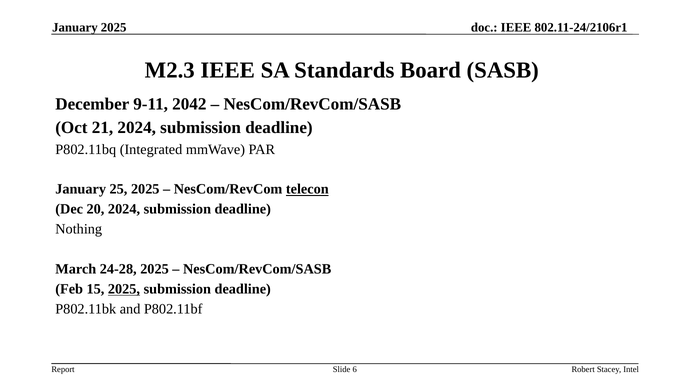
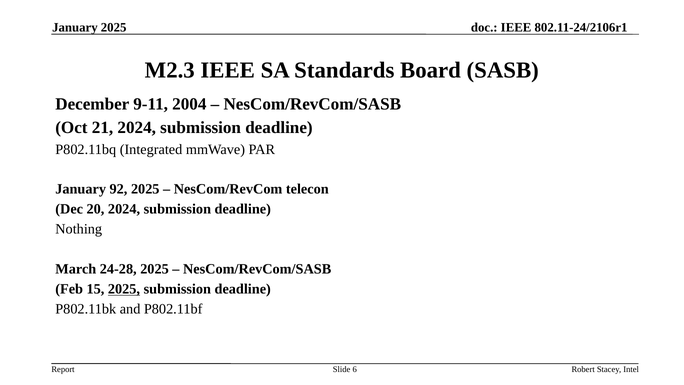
2042: 2042 -> 2004
25: 25 -> 92
telecon underline: present -> none
